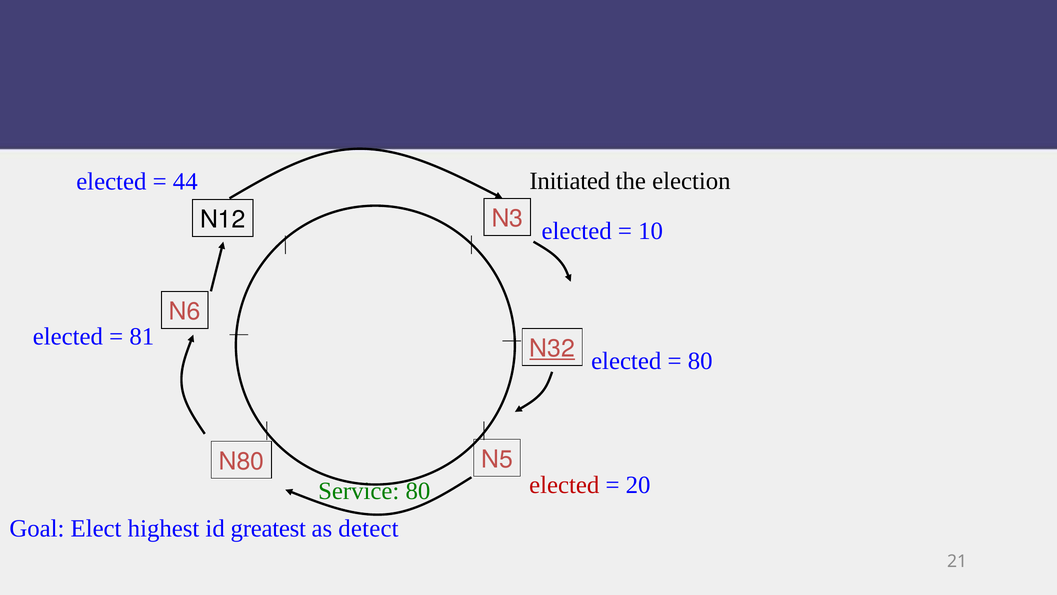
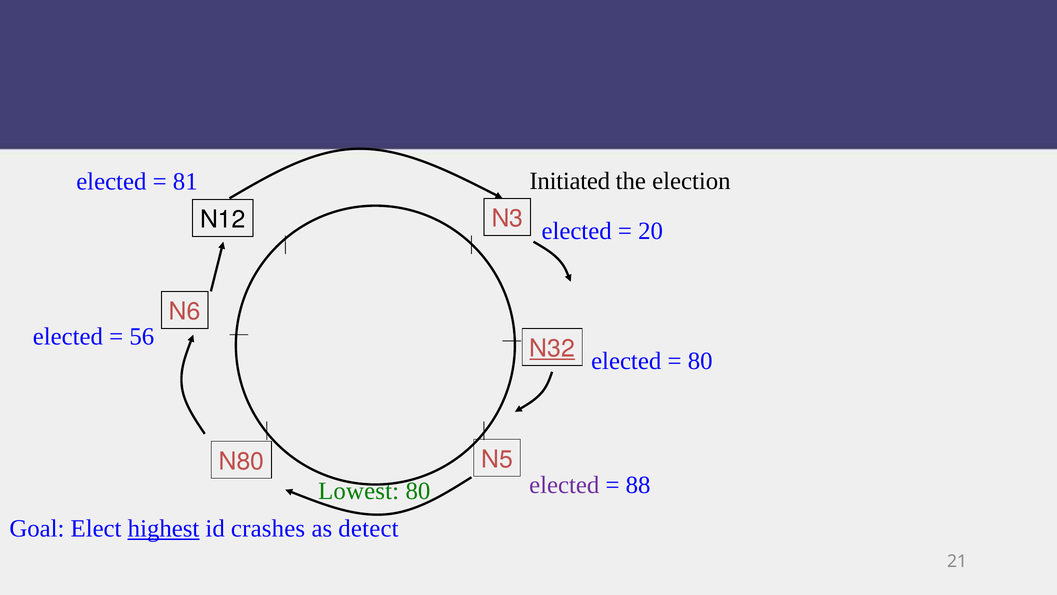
44: 44 -> 81
10: 10 -> 20
81: 81 -> 56
elected at (564, 486) colour: red -> purple
20: 20 -> 88
Service: Service -> Lowest
highest underline: none -> present
greatest: greatest -> crashes
